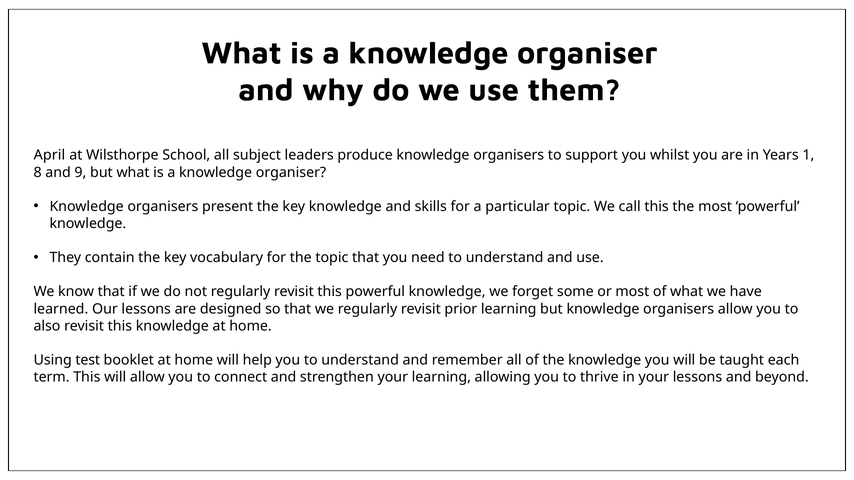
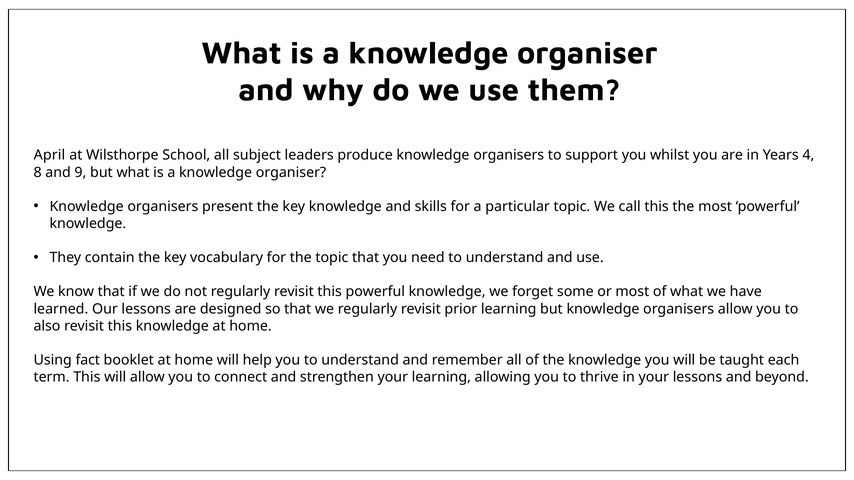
1: 1 -> 4
test: test -> fact
